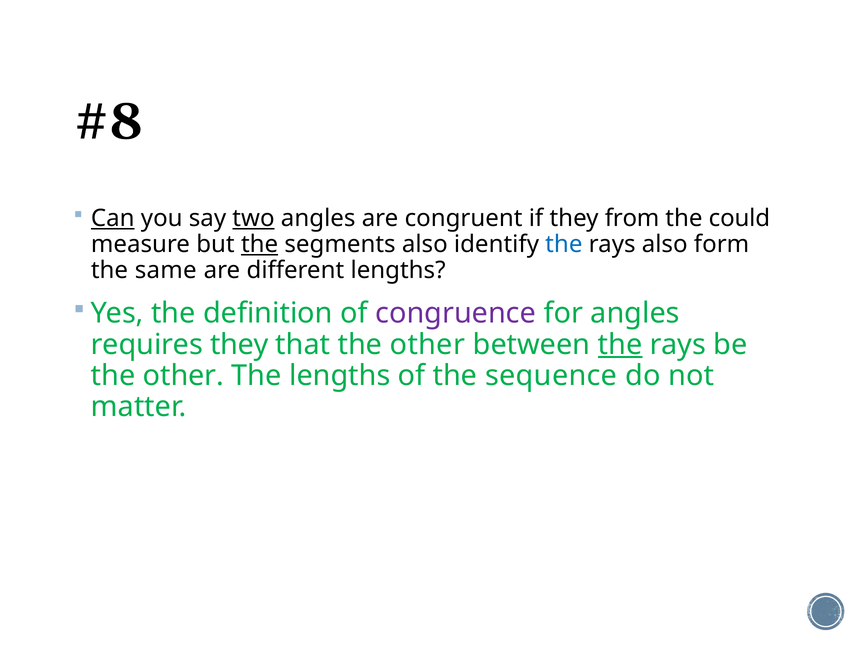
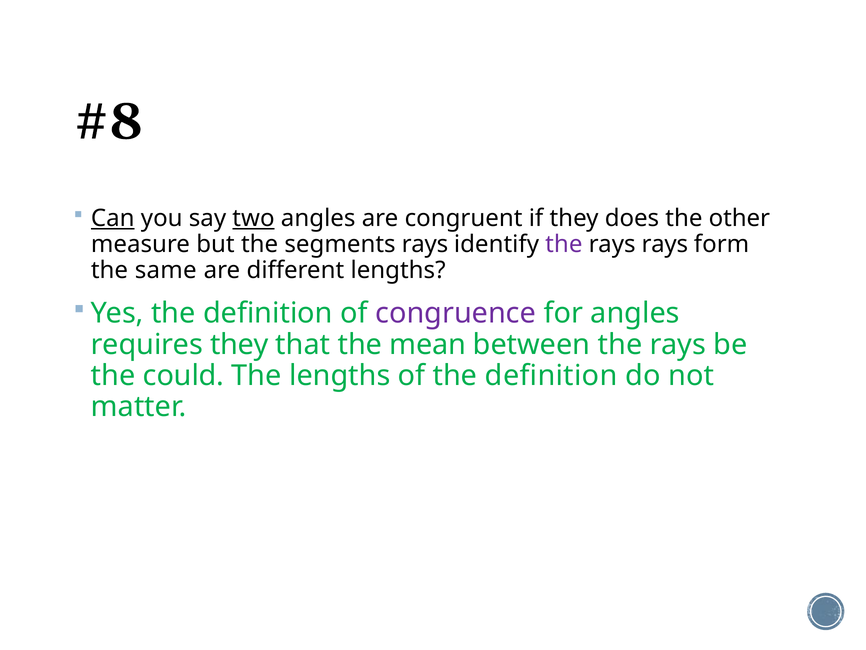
from: from -> does
could: could -> other
the at (260, 244) underline: present -> none
segments also: also -> rays
the at (564, 244) colour: blue -> purple
rays also: also -> rays
that the other: other -> mean
the at (620, 344) underline: present -> none
other at (183, 375): other -> could
of the sequence: sequence -> definition
